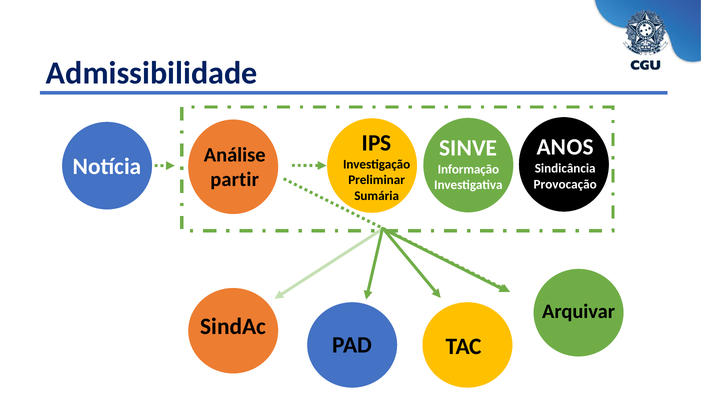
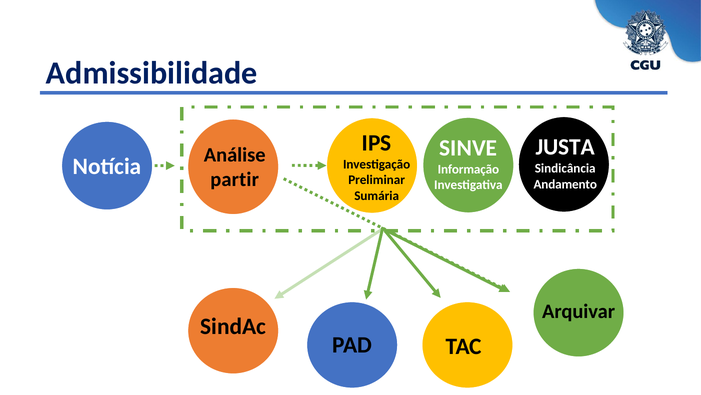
ANOS: ANOS -> JUSTA
Provocação: Provocação -> Andamento
